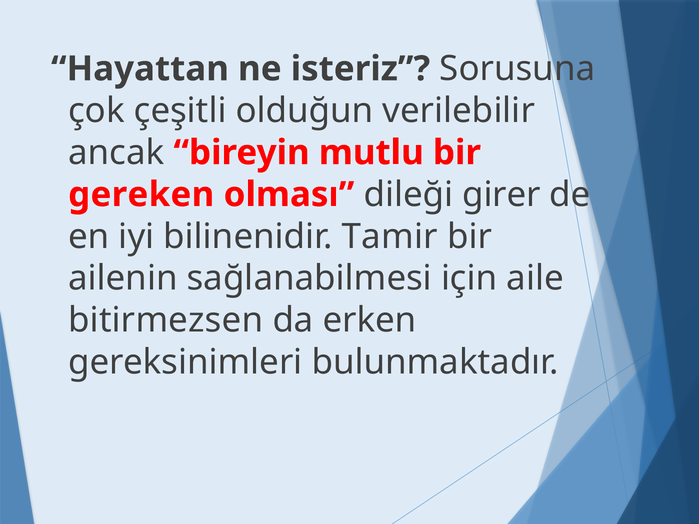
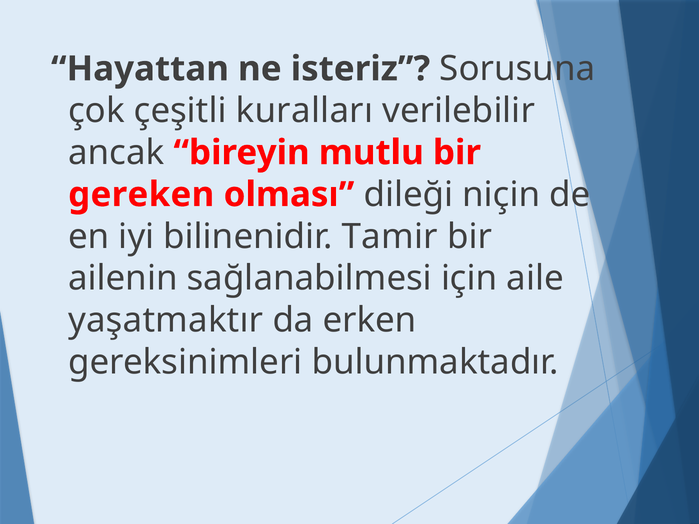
olduğun: olduğun -> kuralları
girer: girer -> niçin
bitirmezsen: bitirmezsen -> yaşatmaktır
